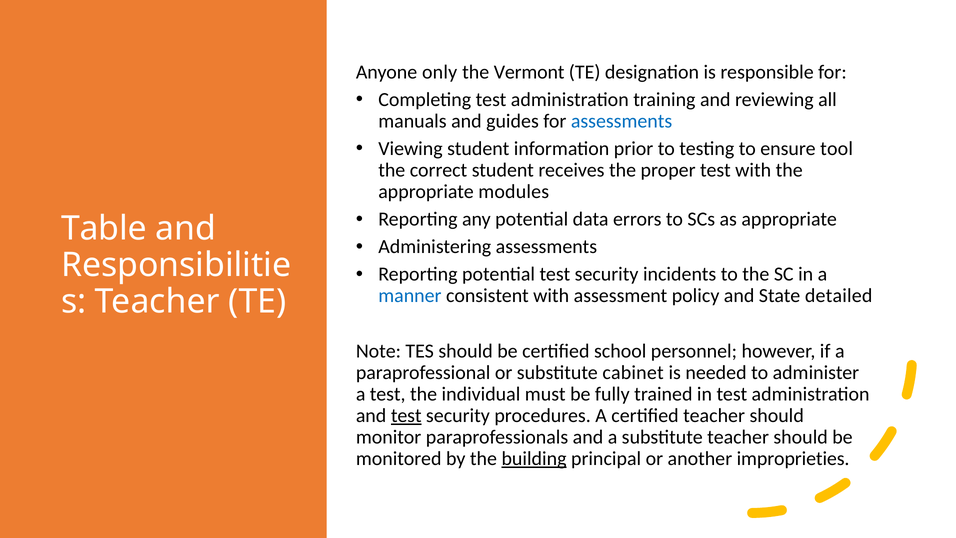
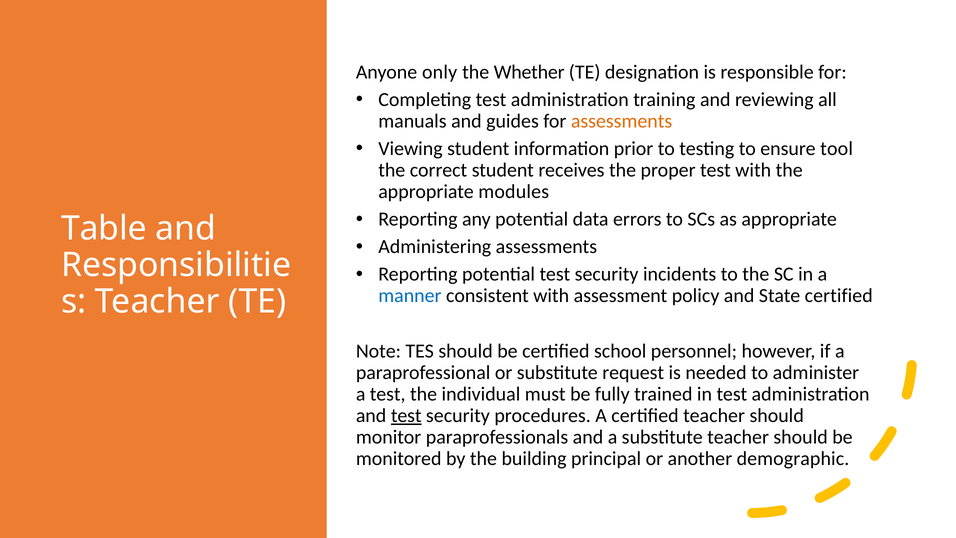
Vermont: Vermont -> Whether
assessments at (622, 121) colour: blue -> orange
State detailed: detailed -> certified
cabinet: cabinet -> request
building underline: present -> none
improprieties: improprieties -> demographic
